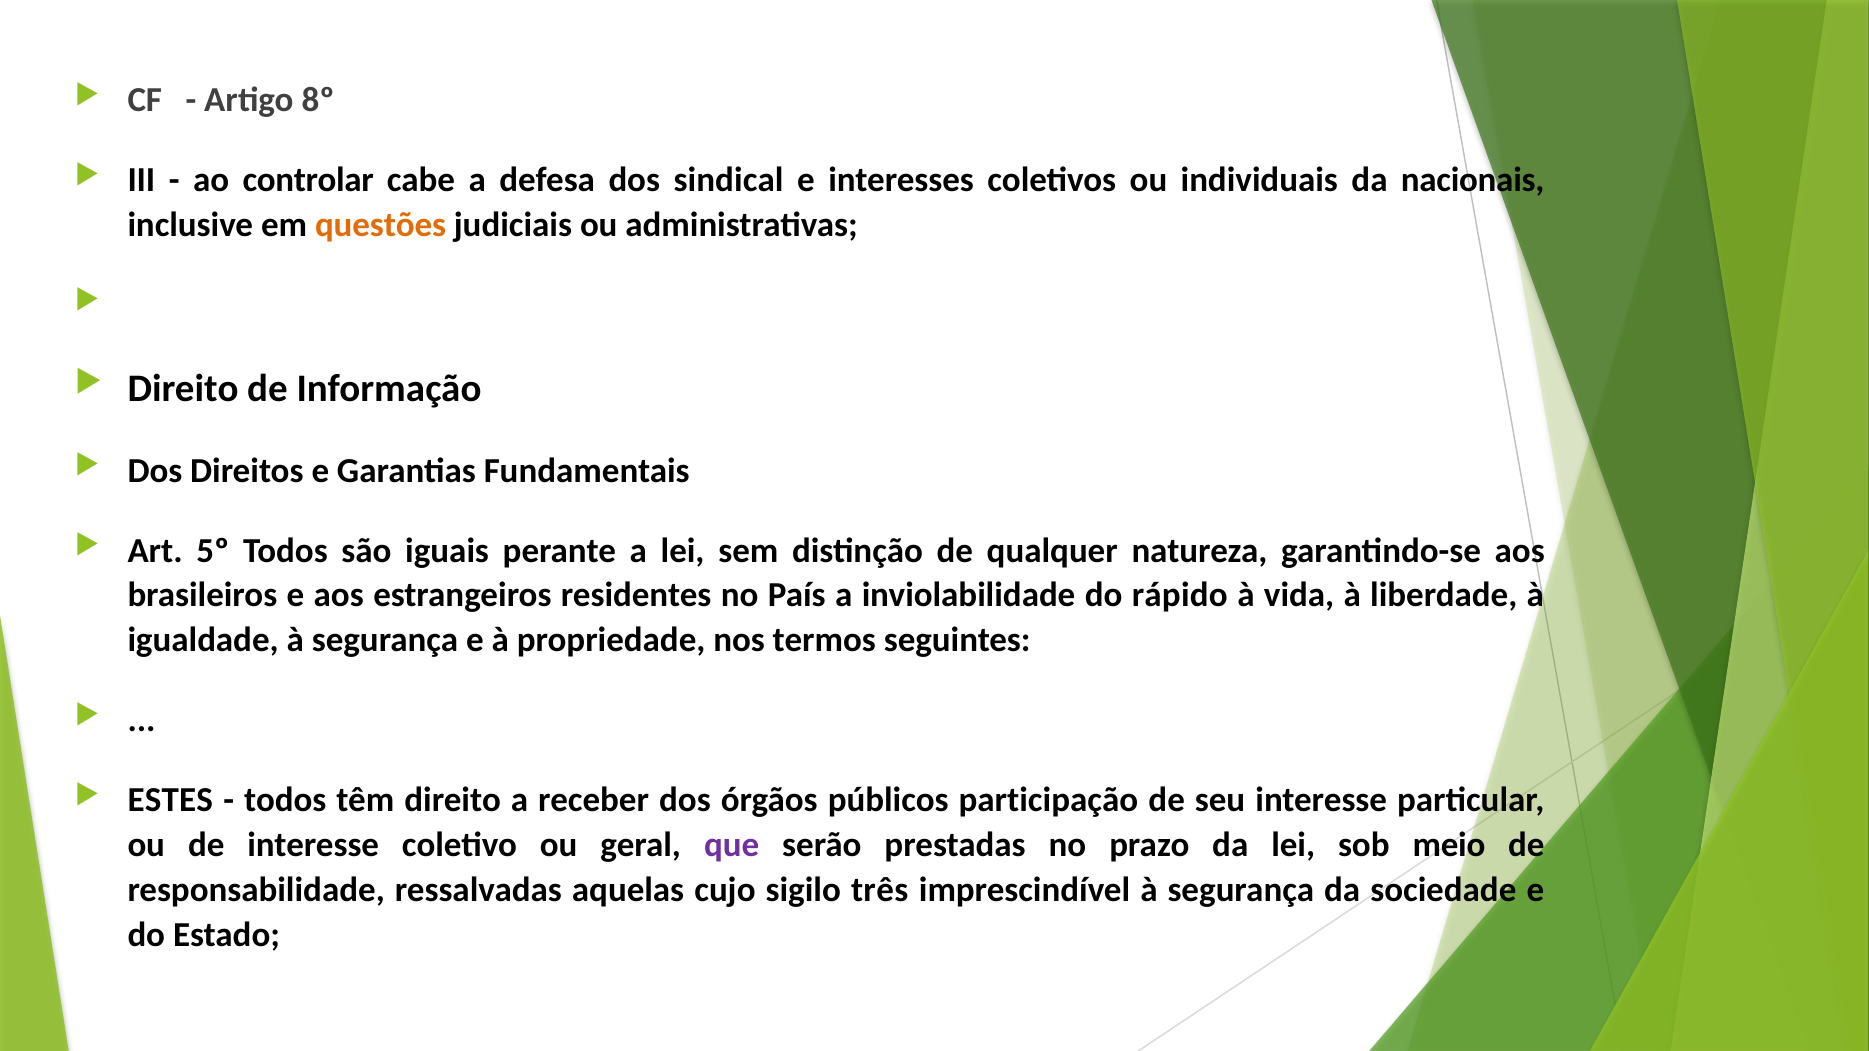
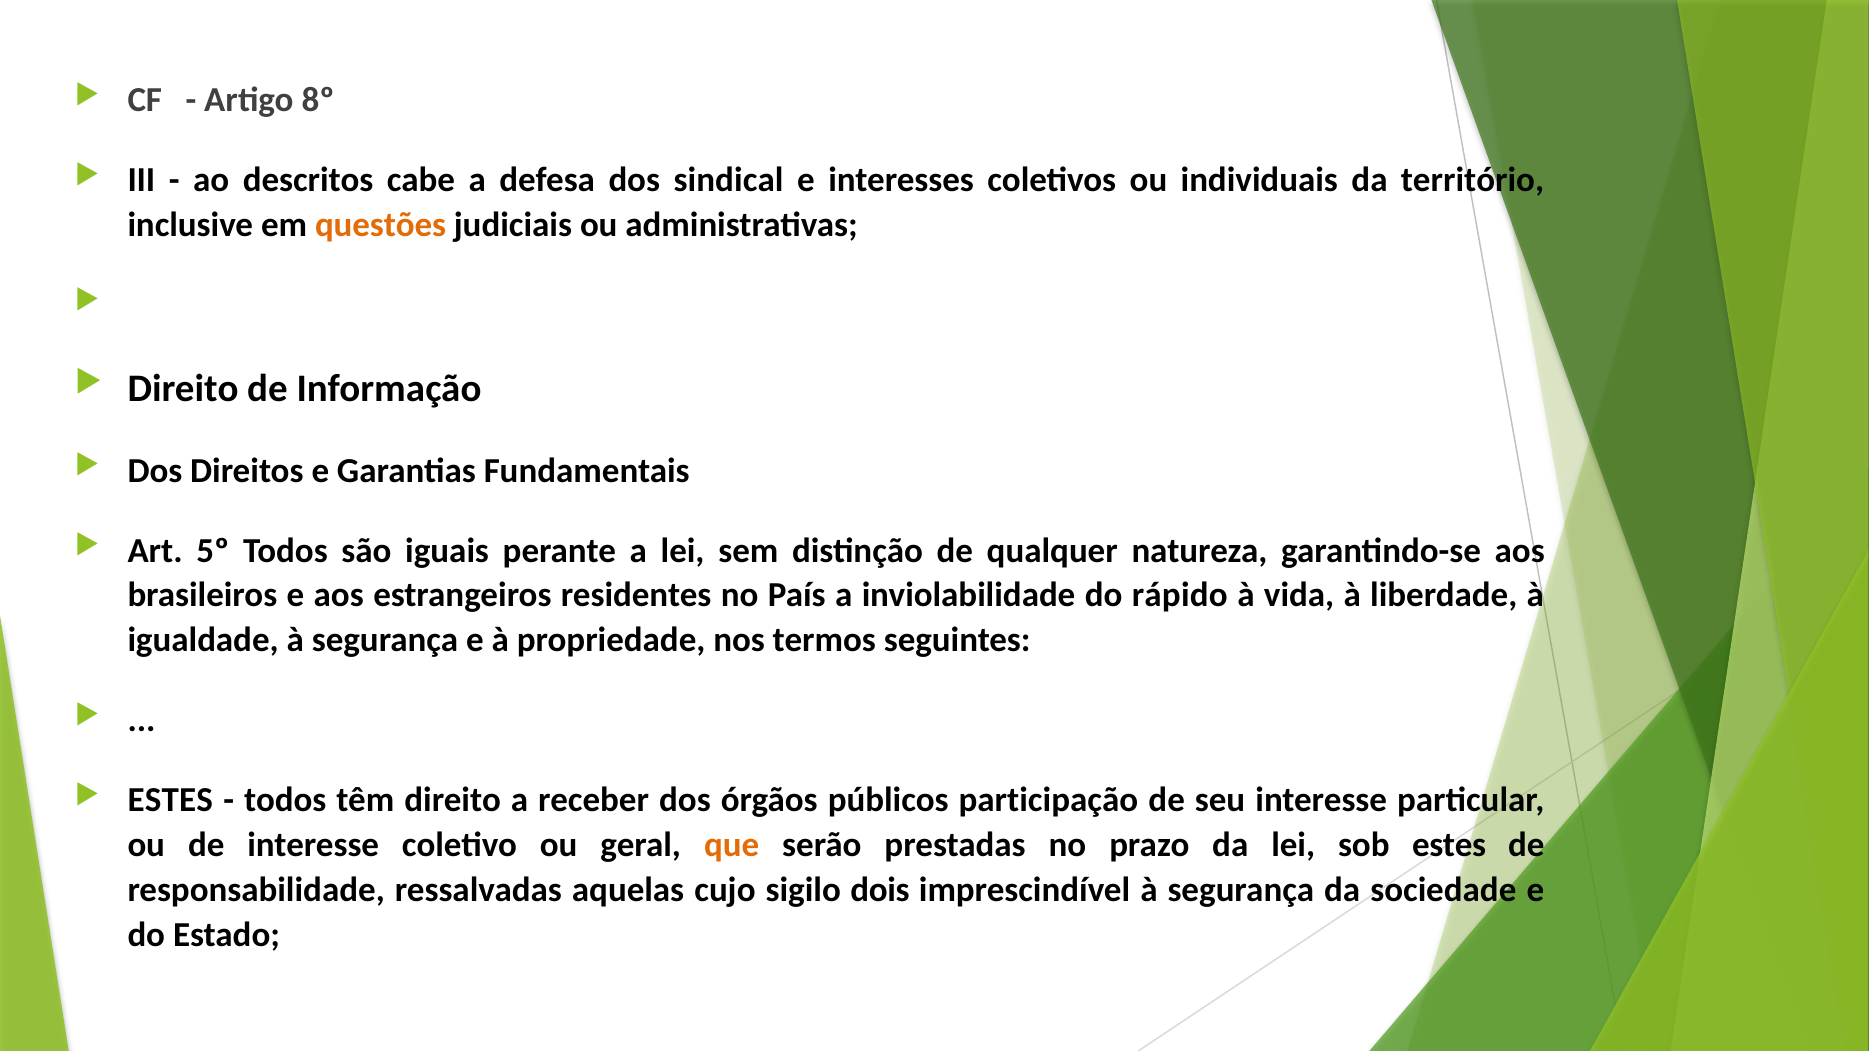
controlar: controlar -> descritos
nacionais: nacionais -> território
que colour: purple -> orange
sob meio: meio -> estes
três: três -> dois
